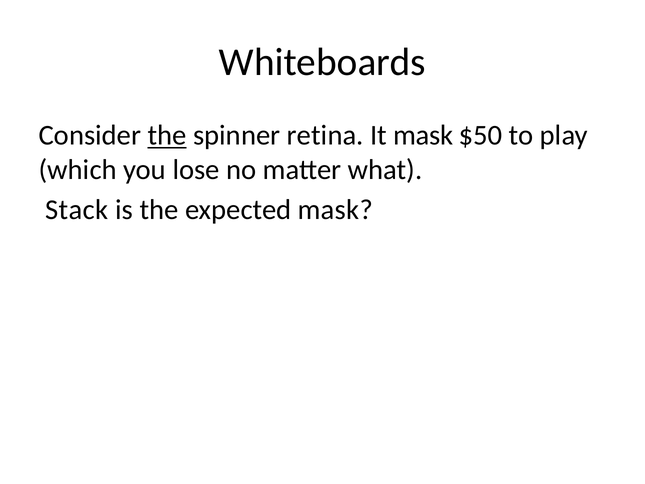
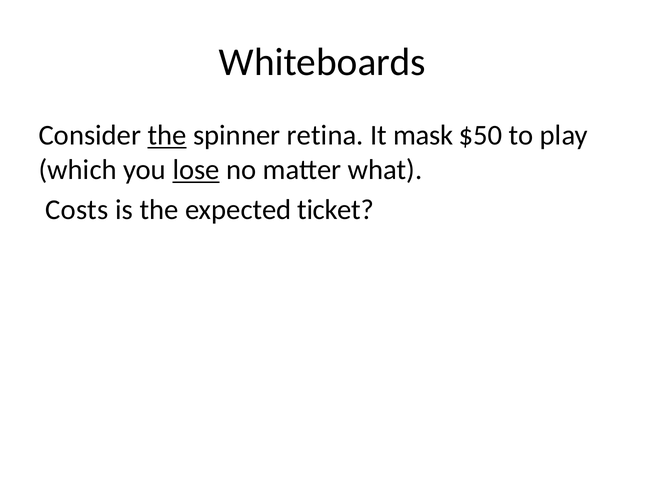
lose underline: none -> present
Stack: Stack -> Costs
expected mask: mask -> ticket
